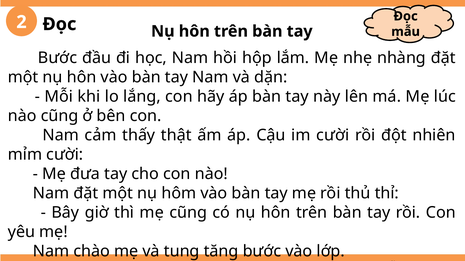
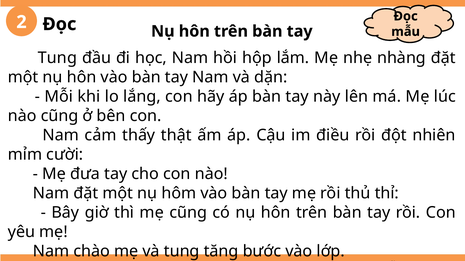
Bước at (57, 58): Bước -> Tung
im cười: cười -> điều
